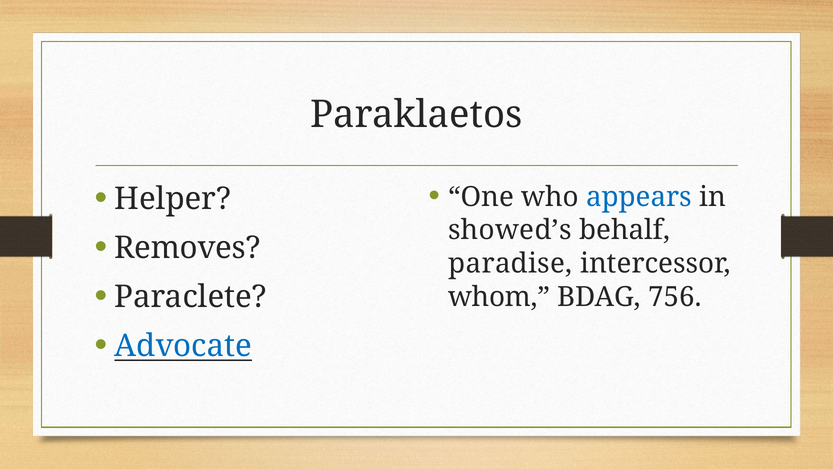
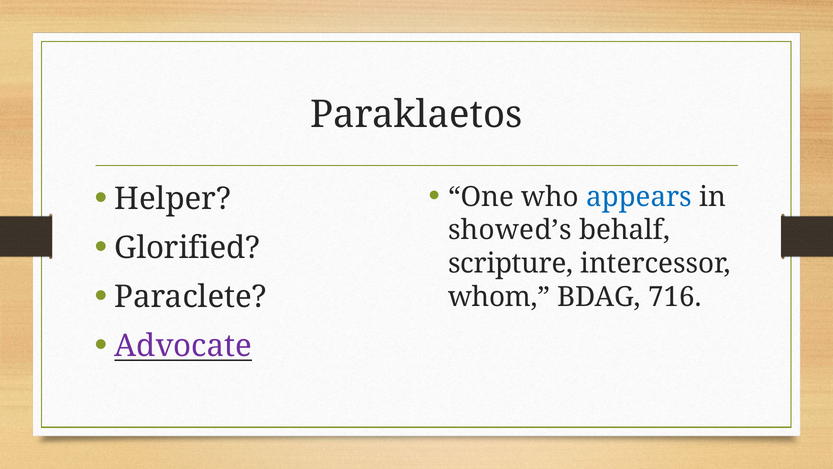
Removes: Removes -> Glorified
paradise: paradise -> scripture
756: 756 -> 716
Advocate colour: blue -> purple
